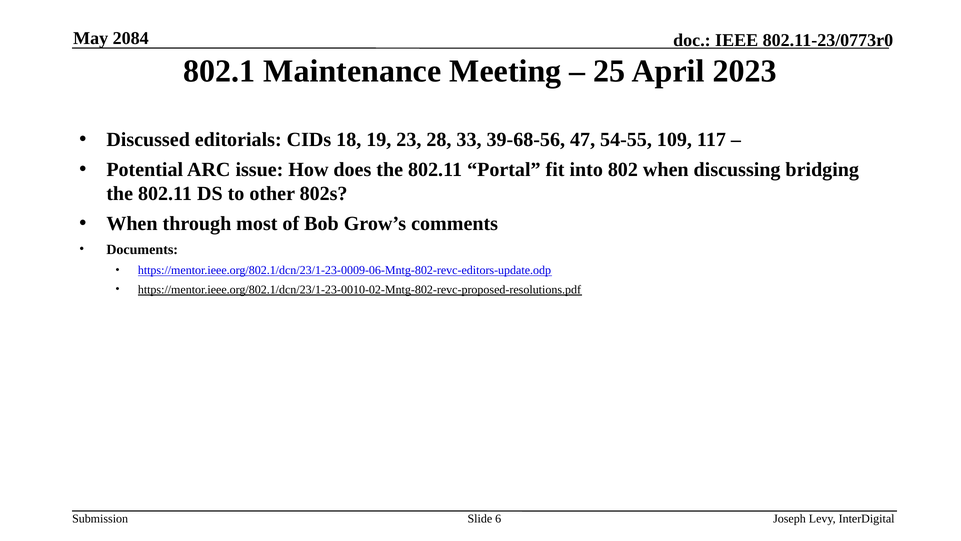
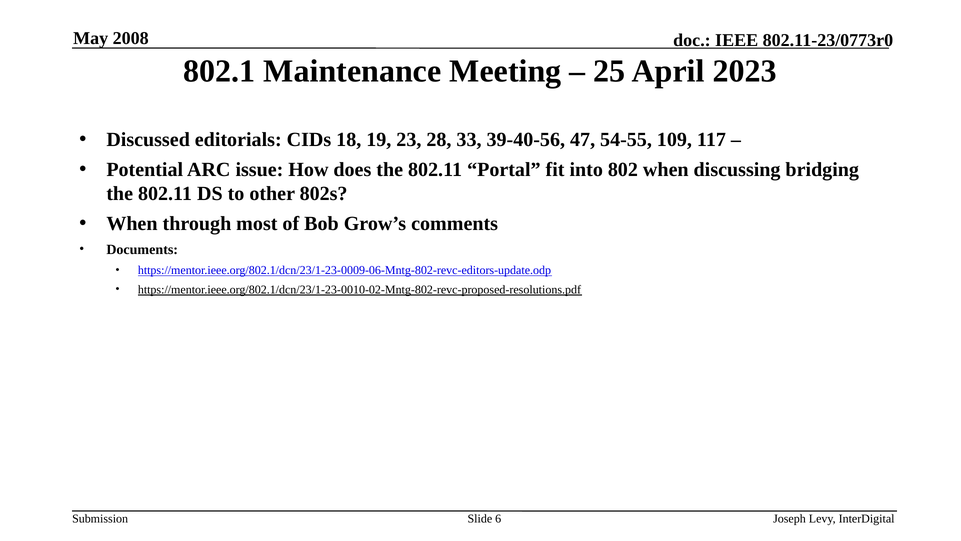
2084: 2084 -> 2008
39-68-56: 39-68-56 -> 39-40-56
